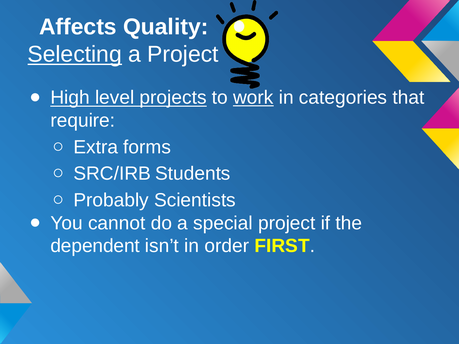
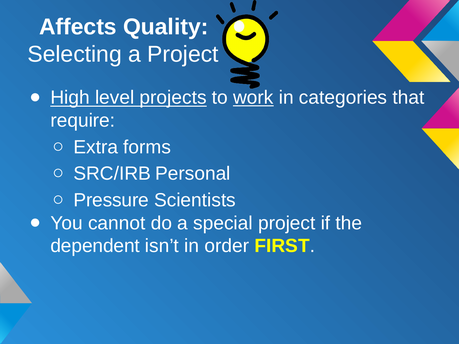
Selecting underline: present -> none
Students: Students -> Personal
Probably: Probably -> Pressure
